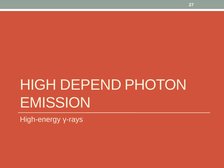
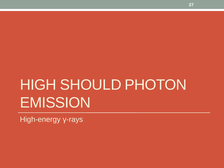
DEPEND: DEPEND -> SHOULD
